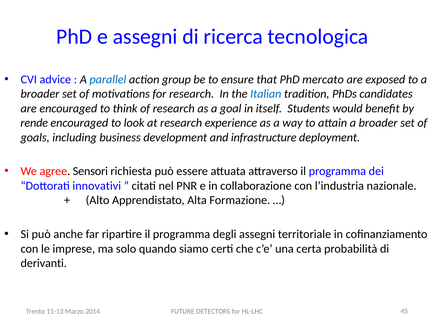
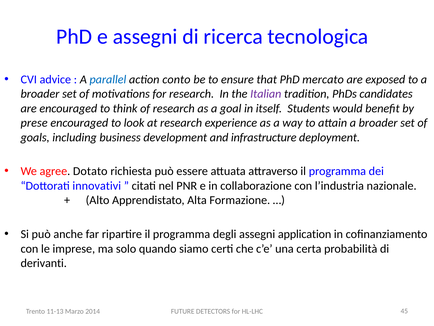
group: group -> conto
Italian colour: blue -> purple
rende: rende -> prese
Sensori: Sensori -> Dotato
territoriale: territoriale -> application
